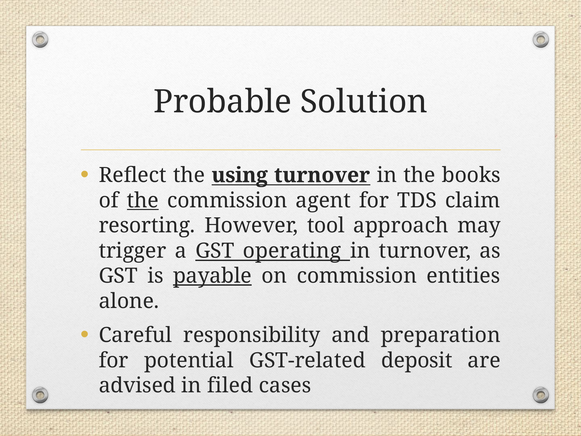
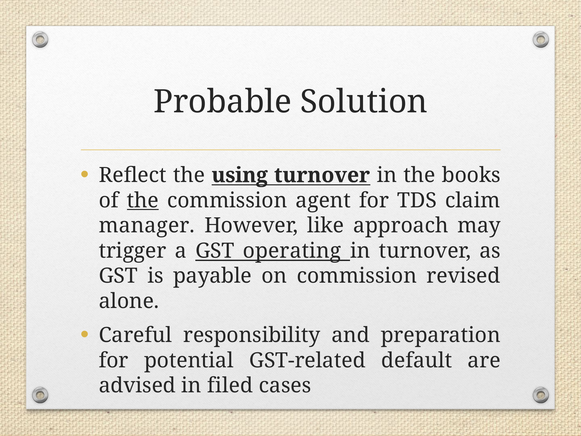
resorting: resorting -> manager
tool: tool -> like
payable underline: present -> none
entities: entities -> revised
deposit: deposit -> default
